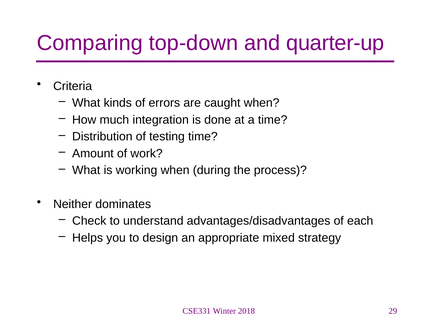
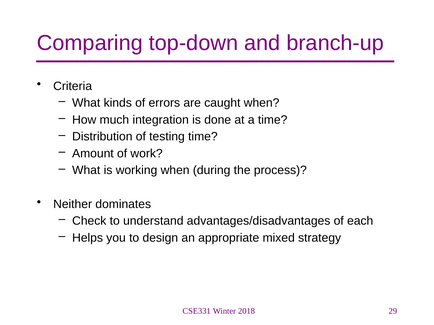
quarter-up: quarter-up -> branch-up
